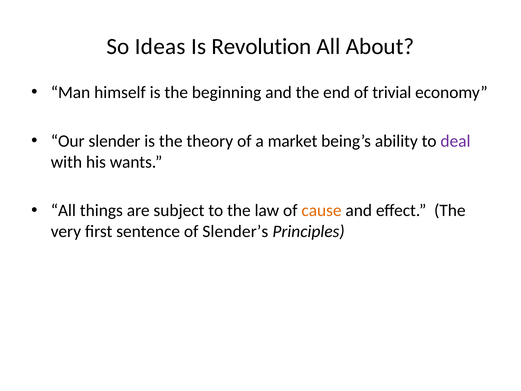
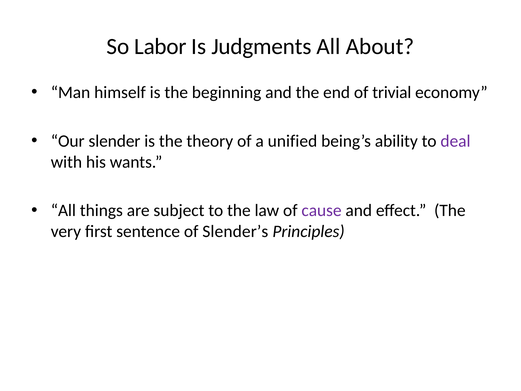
Ideas: Ideas -> Labor
Revolution: Revolution -> Judgments
market: market -> unified
cause colour: orange -> purple
